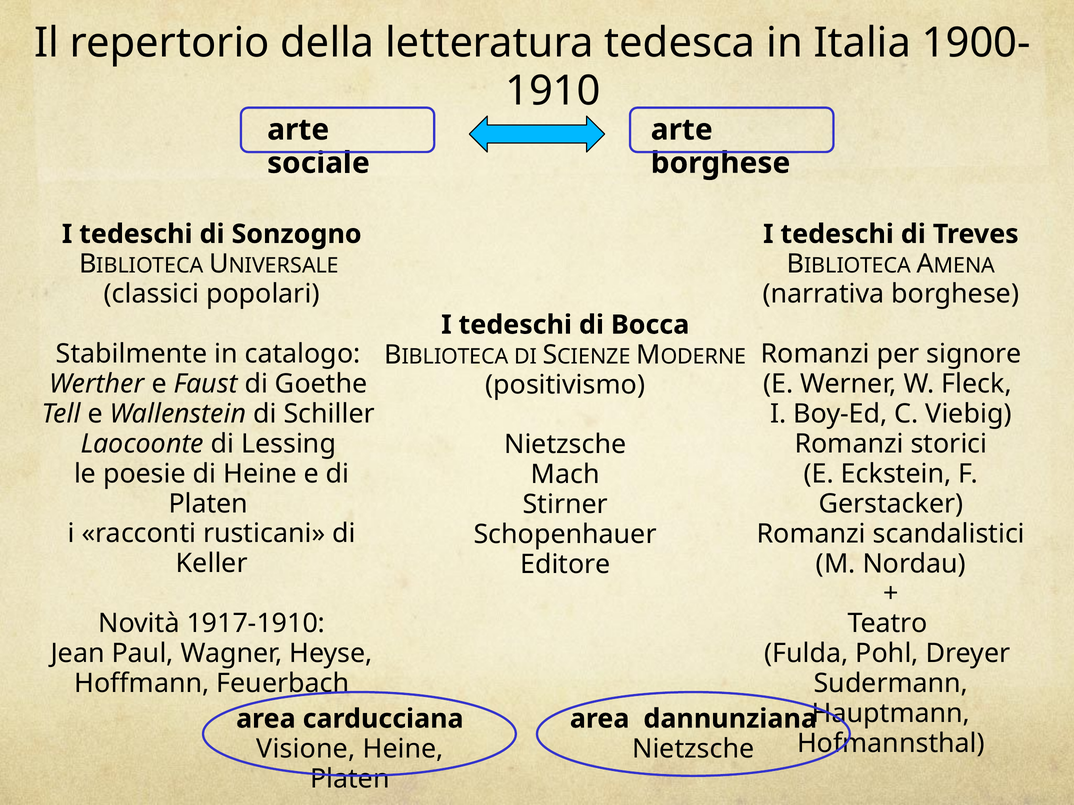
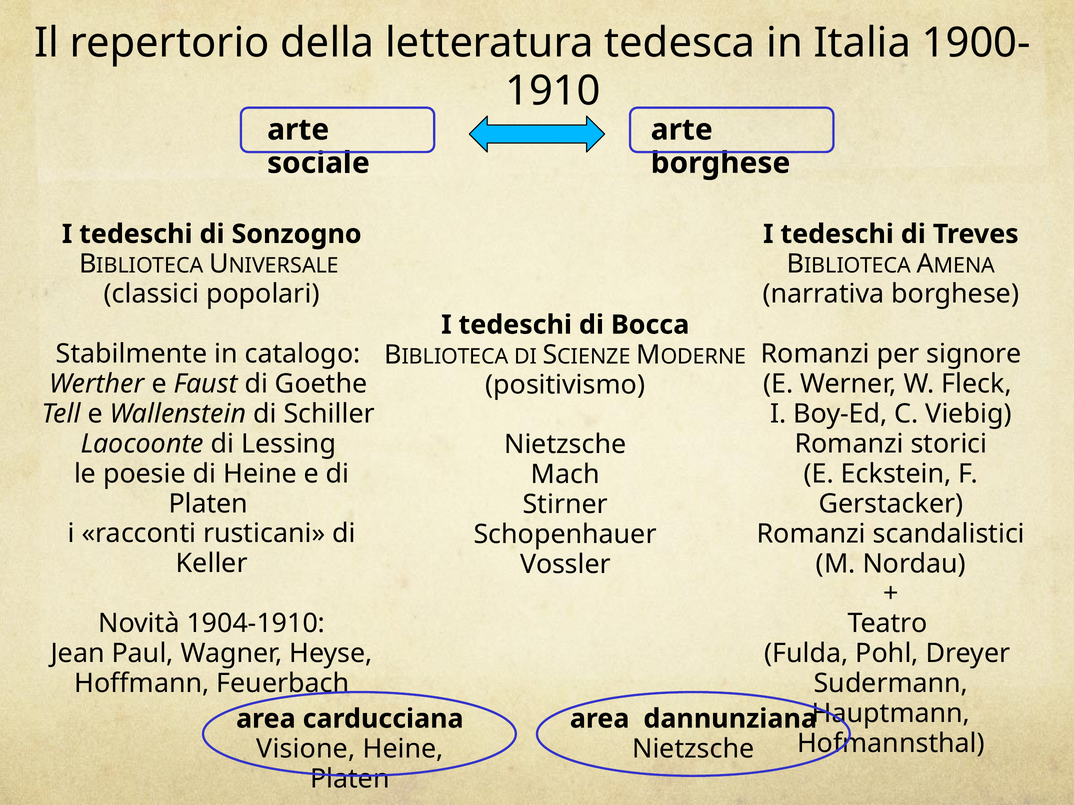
Editore: Editore -> Vossler
1917-1910: 1917-1910 -> 1904-1910
